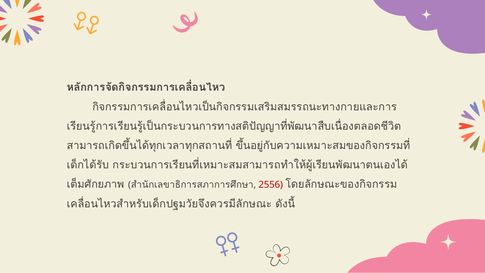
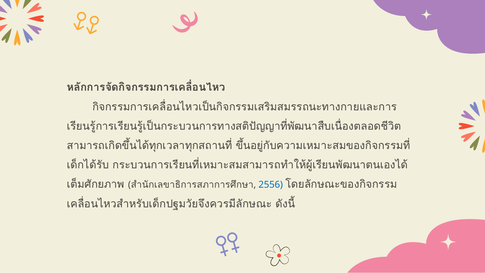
2556 colour: red -> blue
